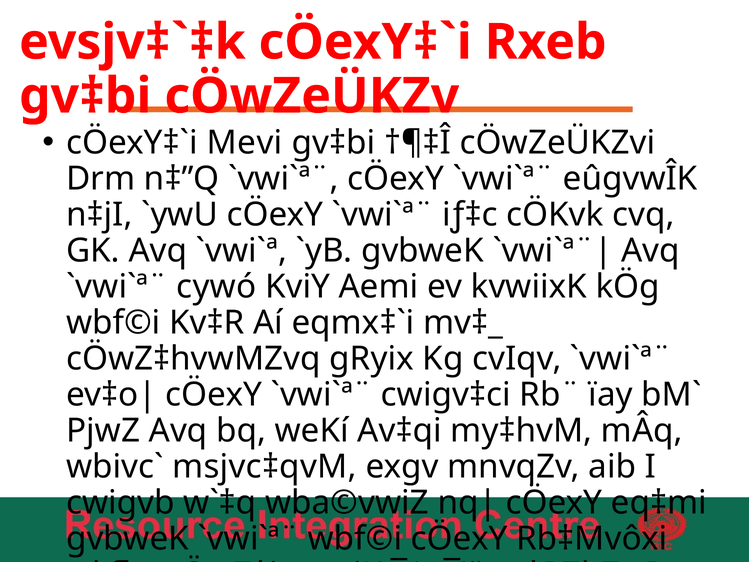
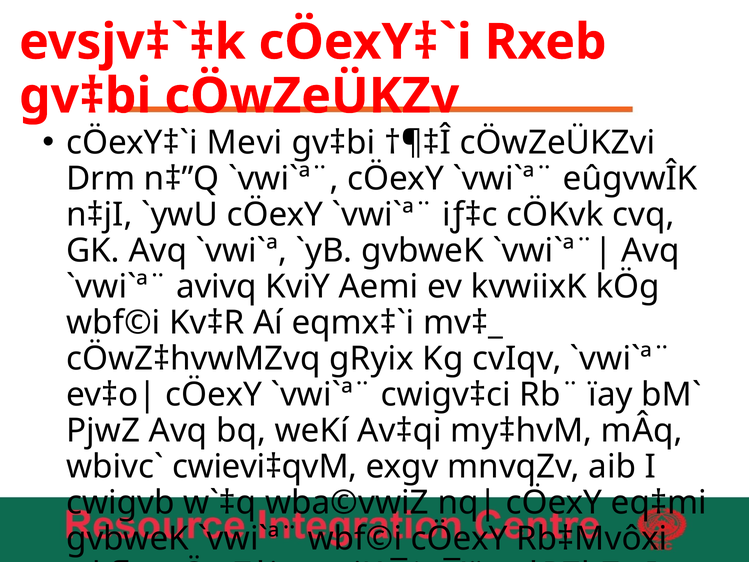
cywó: cywó -> avivq
msjvc‡qvM: msjvc‡qvM -> cwievi‡qvM
